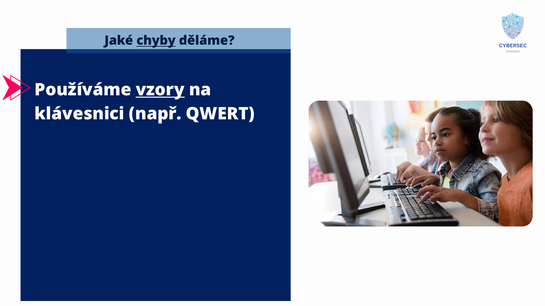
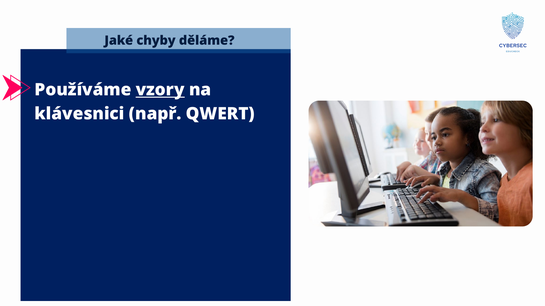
chyby underline: present -> none
